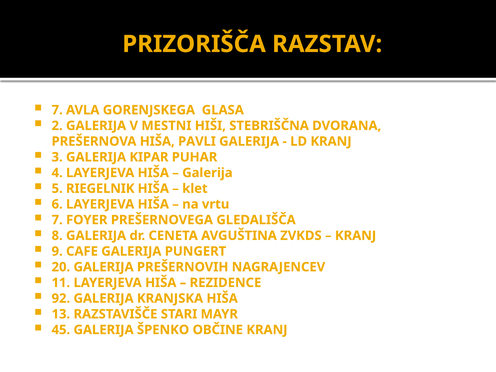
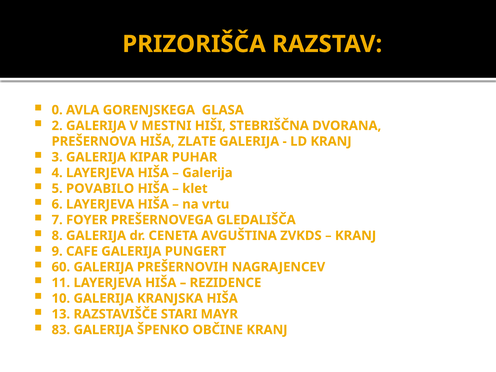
7 at (57, 110): 7 -> 0
PAVLI: PAVLI -> ZLATE
RIEGELNIK: RIEGELNIK -> POVABILO
20: 20 -> 60
92: 92 -> 10
45: 45 -> 83
